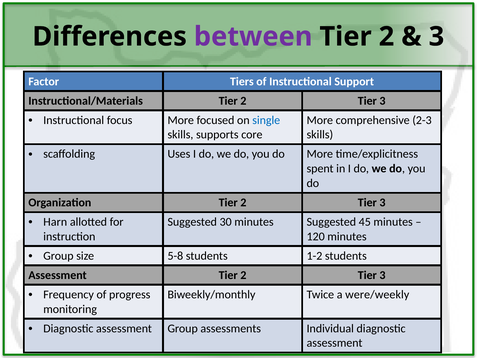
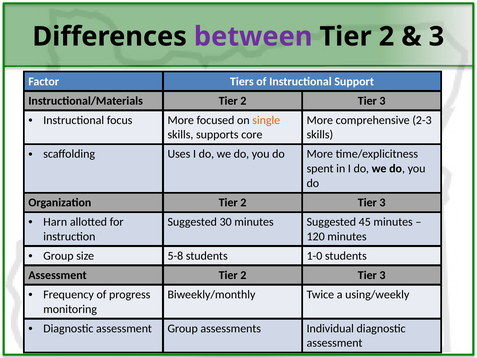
single colour: blue -> orange
1-2: 1-2 -> 1-0
were/weekly: were/weekly -> using/weekly
